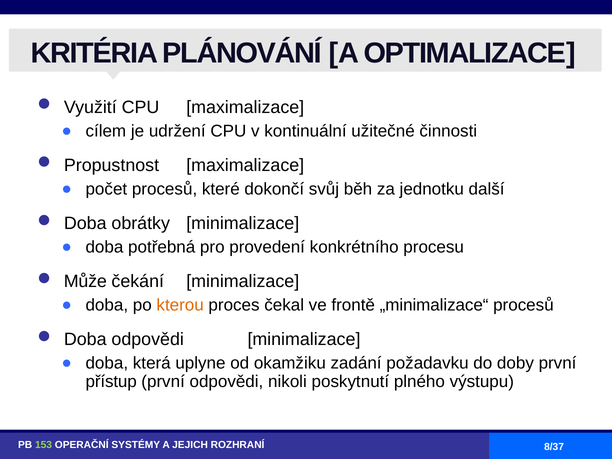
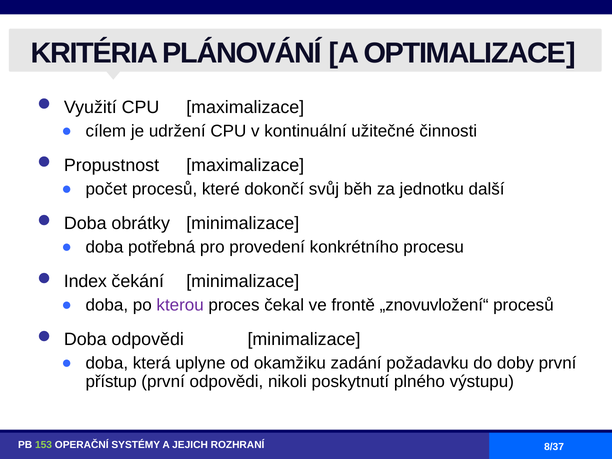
Může: Může -> Index
kterou colour: orange -> purple
„minimalizace“: „minimalizace“ -> „znovuvložení“
